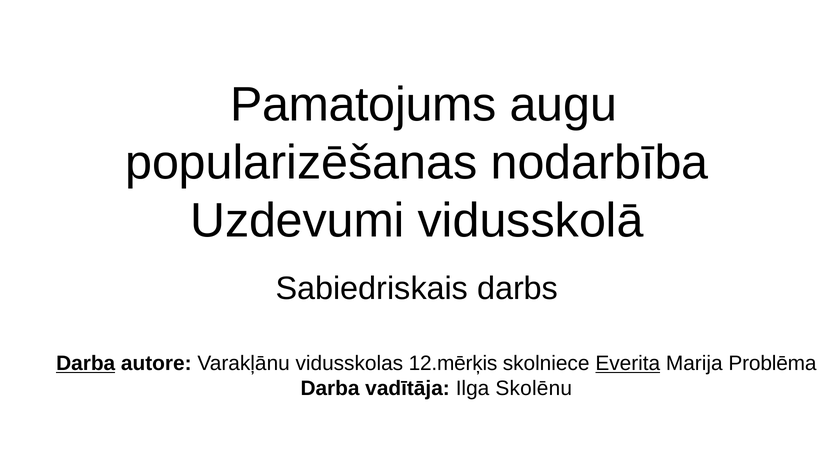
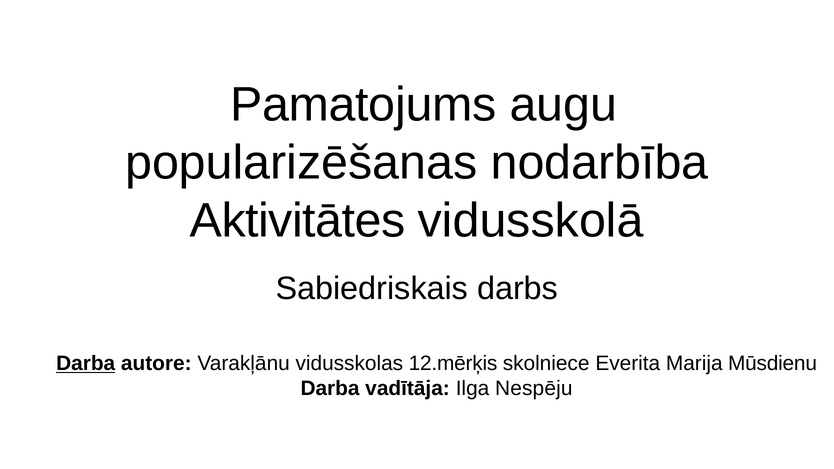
Uzdevumi: Uzdevumi -> Aktivitātes
Everita underline: present -> none
Problēma: Problēma -> Mūsdienu
Skolēnu: Skolēnu -> Nespēju
